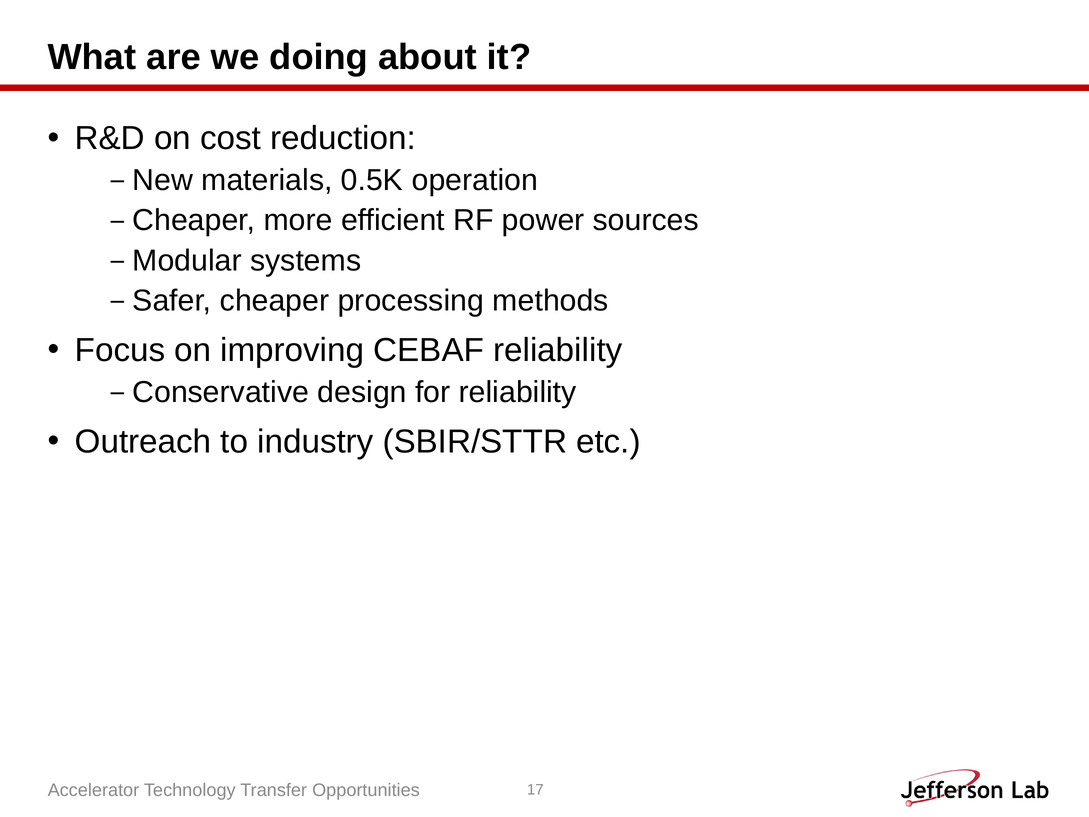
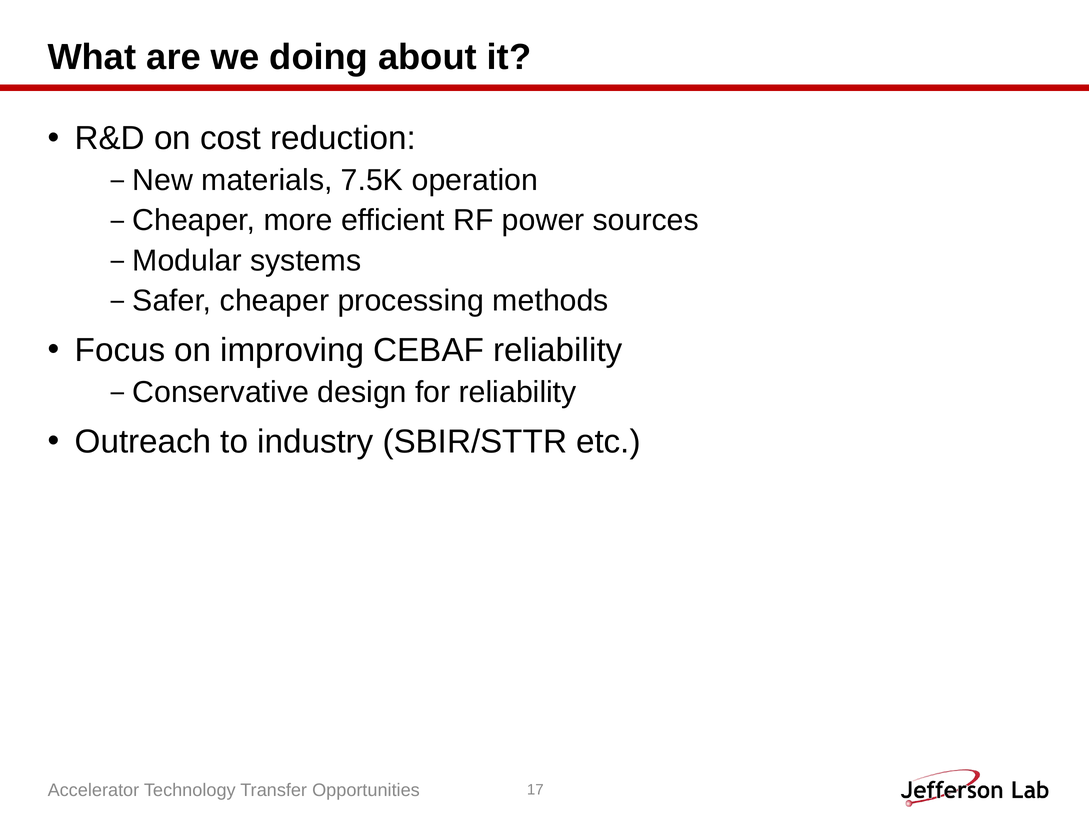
0.5K: 0.5K -> 7.5K
